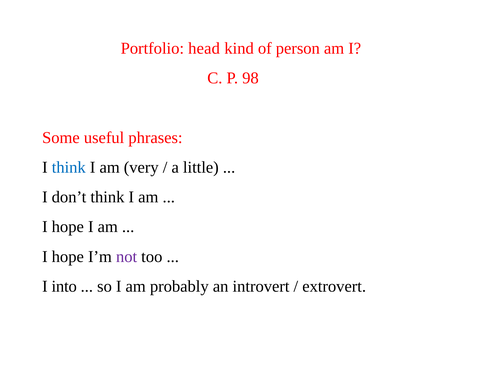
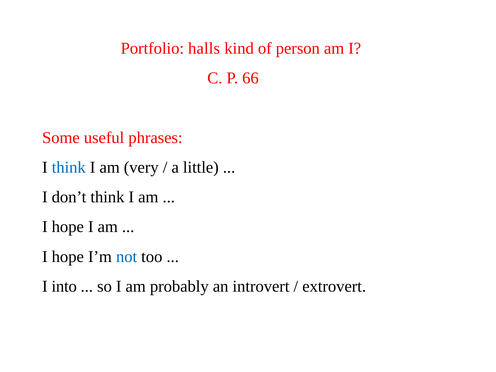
head: head -> halls
98: 98 -> 66
not colour: purple -> blue
